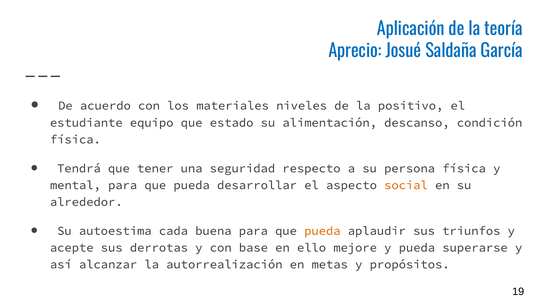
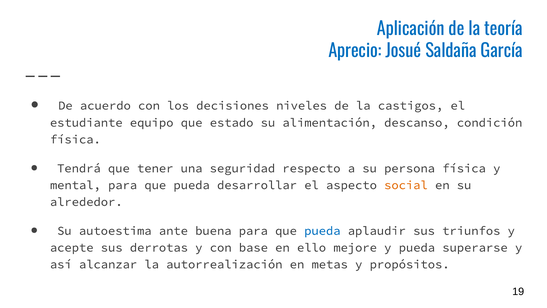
materiales: materiales -> decisiones
positivo: positivo -> castigos
cada: cada -> ante
pueda at (322, 231) colour: orange -> blue
